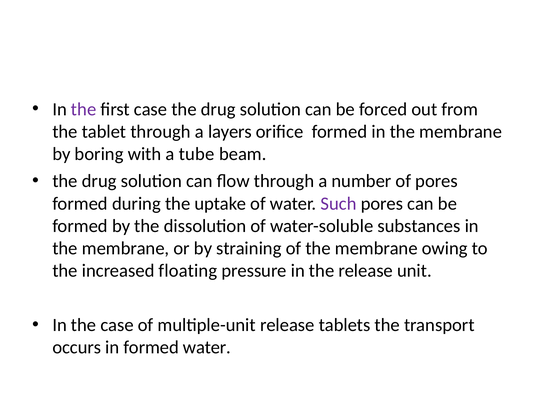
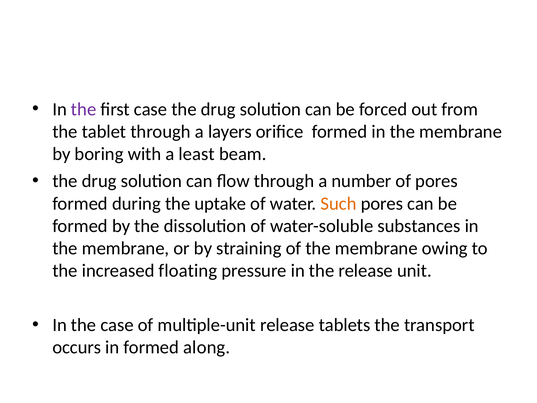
tube: tube -> least
Such colour: purple -> orange
formed water: water -> along
